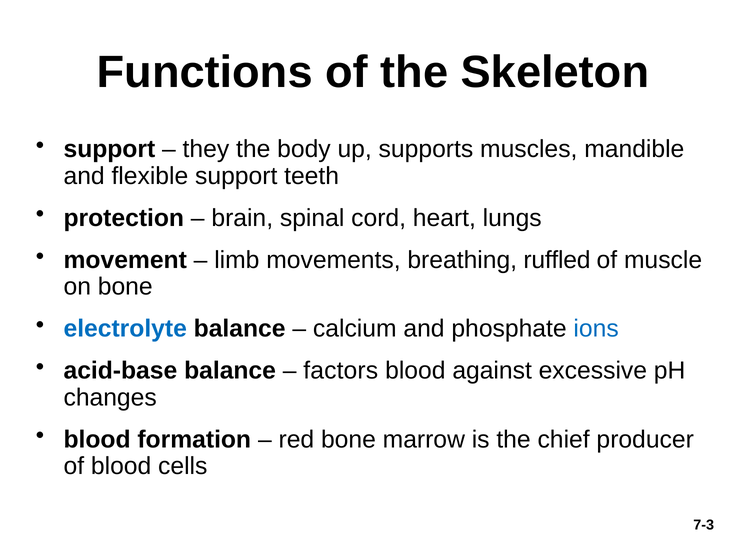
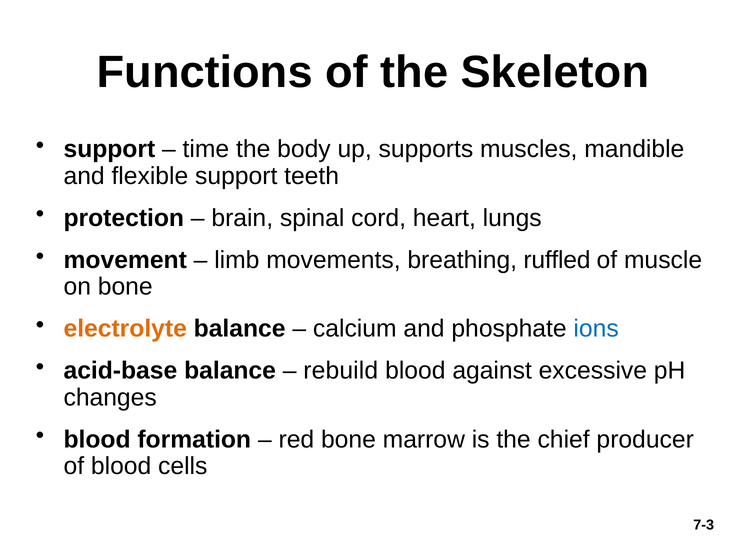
they: they -> time
electrolyte colour: blue -> orange
factors: factors -> rebuild
